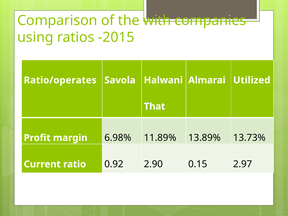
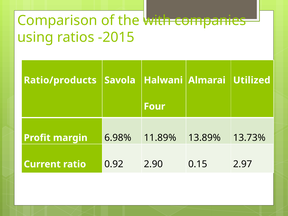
Ratio/operates: Ratio/operates -> Ratio/products
That: That -> Four
